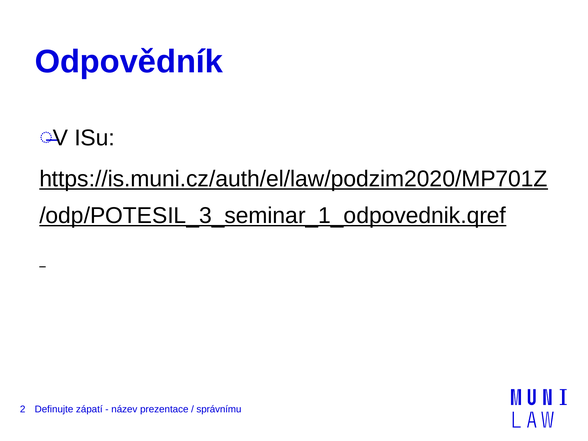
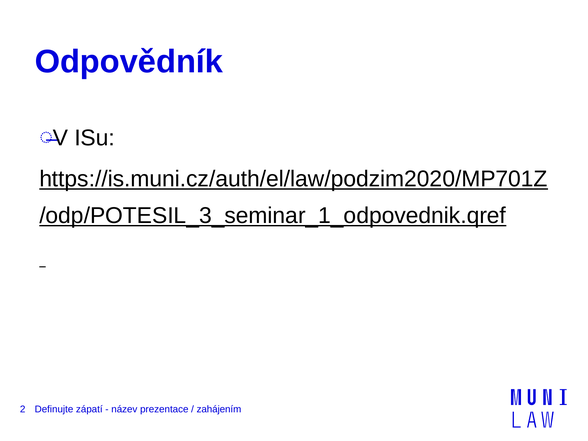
správnímu: správnímu -> zahájením
